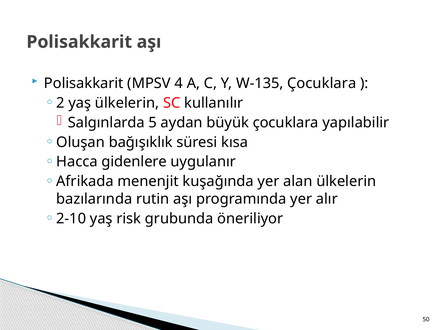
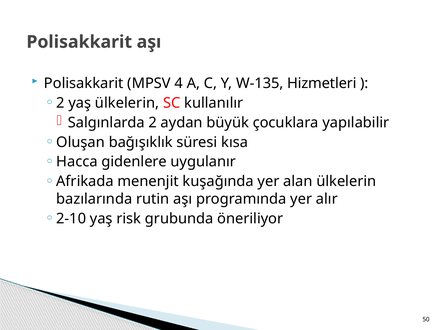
W-135 Çocuklara: Çocuklara -> Hizmetleri
Salgınlarda 5: 5 -> 2
